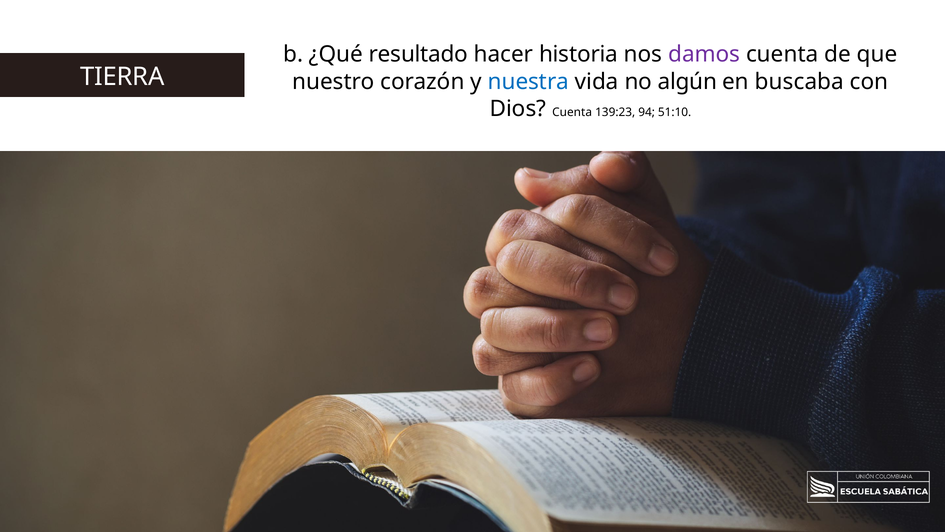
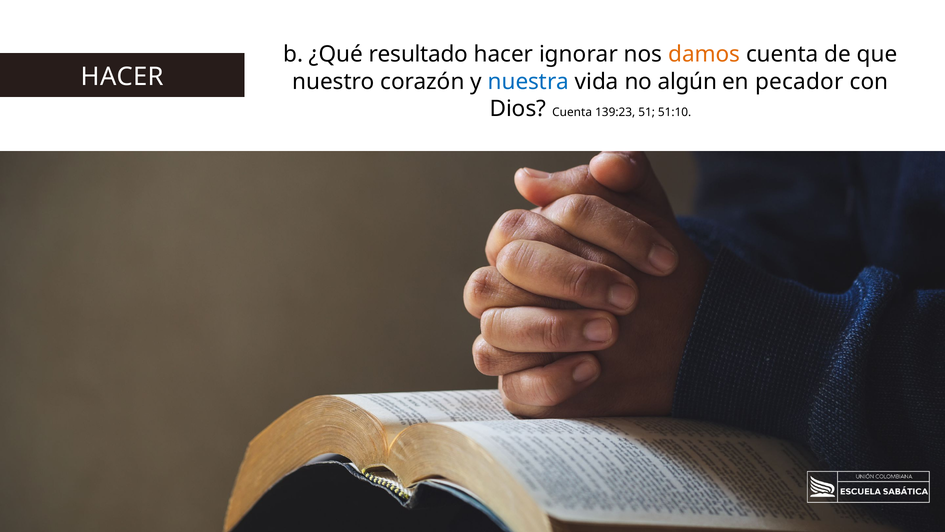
historia: historia -> ignorar
damos colour: purple -> orange
TIERRA at (122, 77): TIERRA -> HACER
buscaba: buscaba -> pecador
94: 94 -> 51
